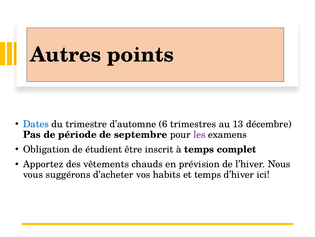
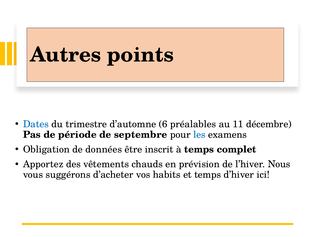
trimestres: trimestres -> préalables
13: 13 -> 11
les colour: purple -> blue
étudient: étudient -> données
